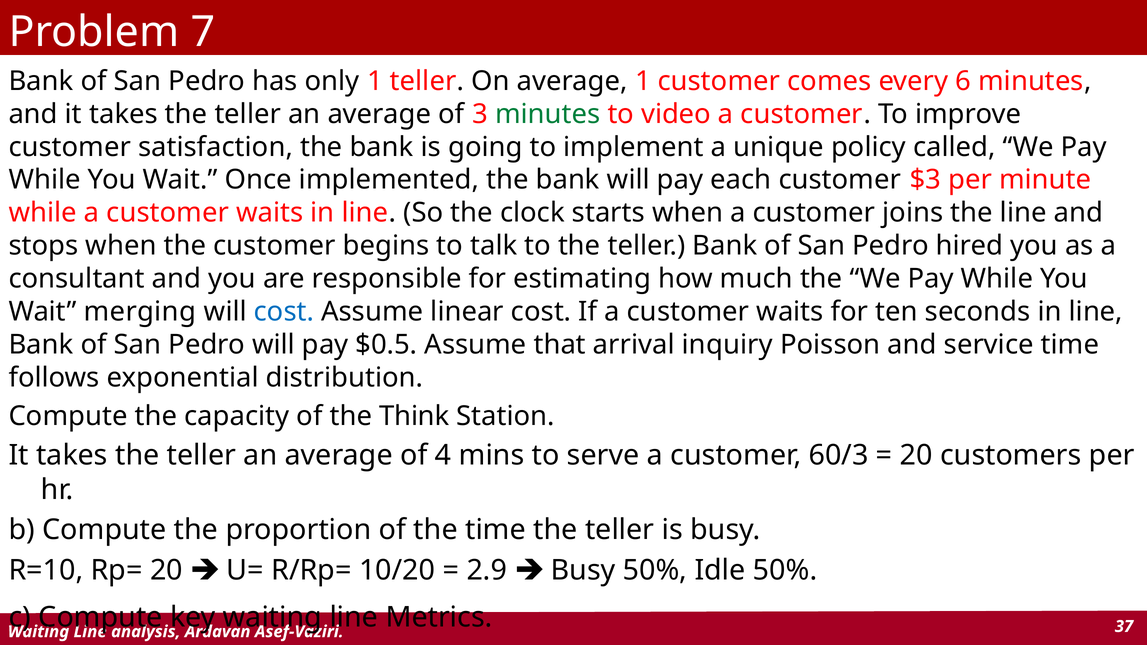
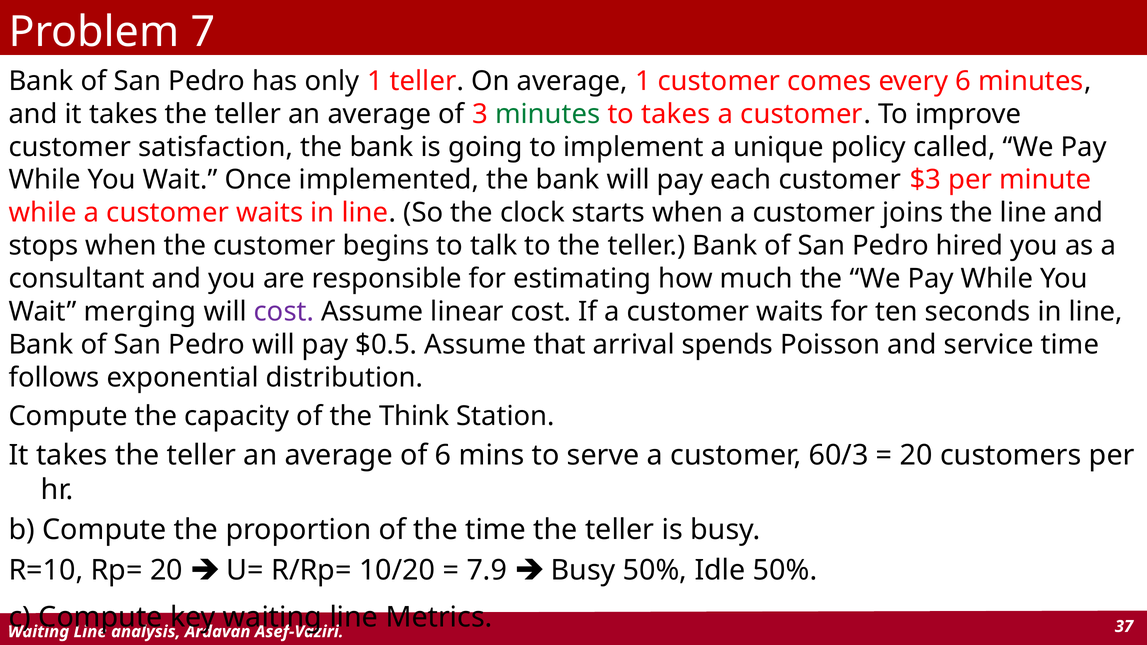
to video: video -> takes
cost at (284, 312) colour: blue -> purple
inquiry: inquiry -> spends
of 4: 4 -> 6
2.9: 2.9 -> 7.9
